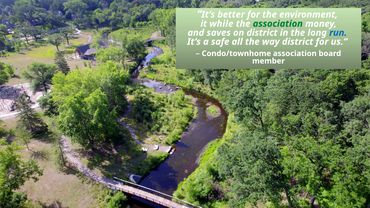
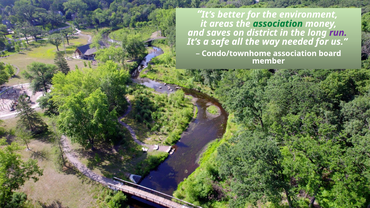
while: while -> areas
run colour: blue -> purple
way district: district -> needed
